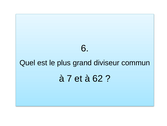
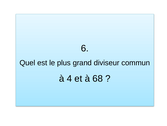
7: 7 -> 4
62: 62 -> 68
